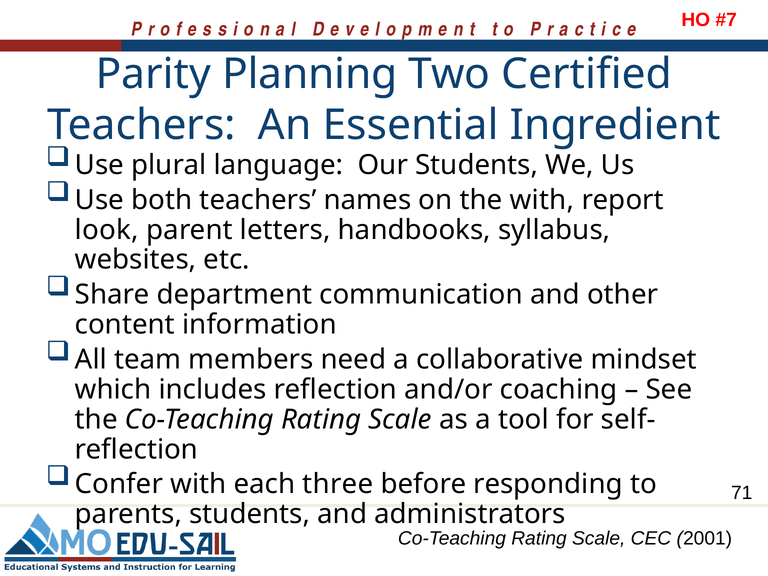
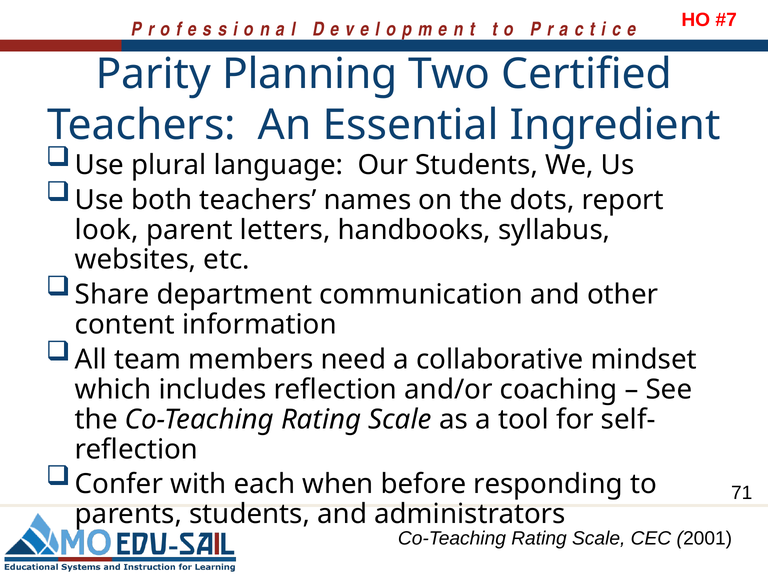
the with: with -> dots
three: three -> when
